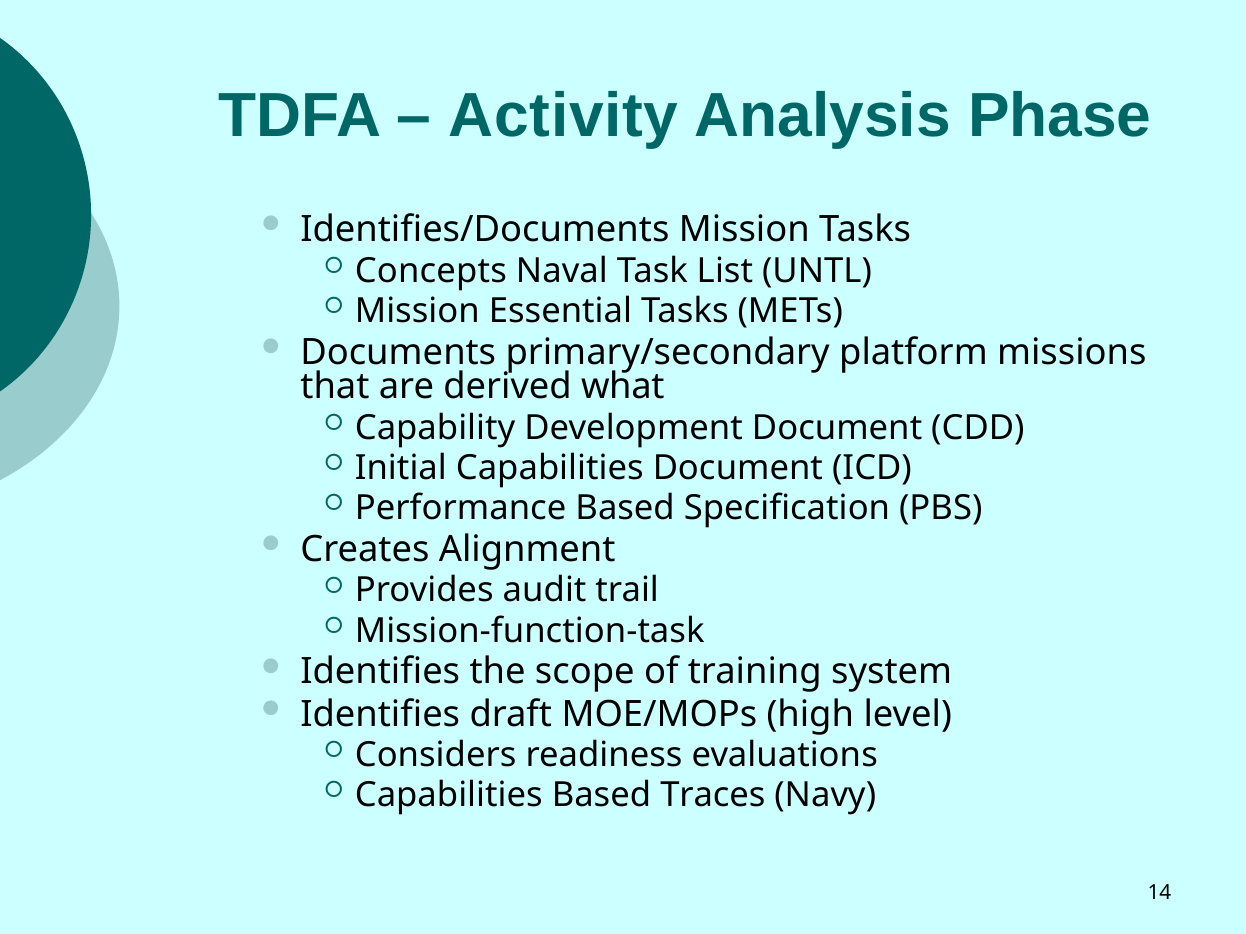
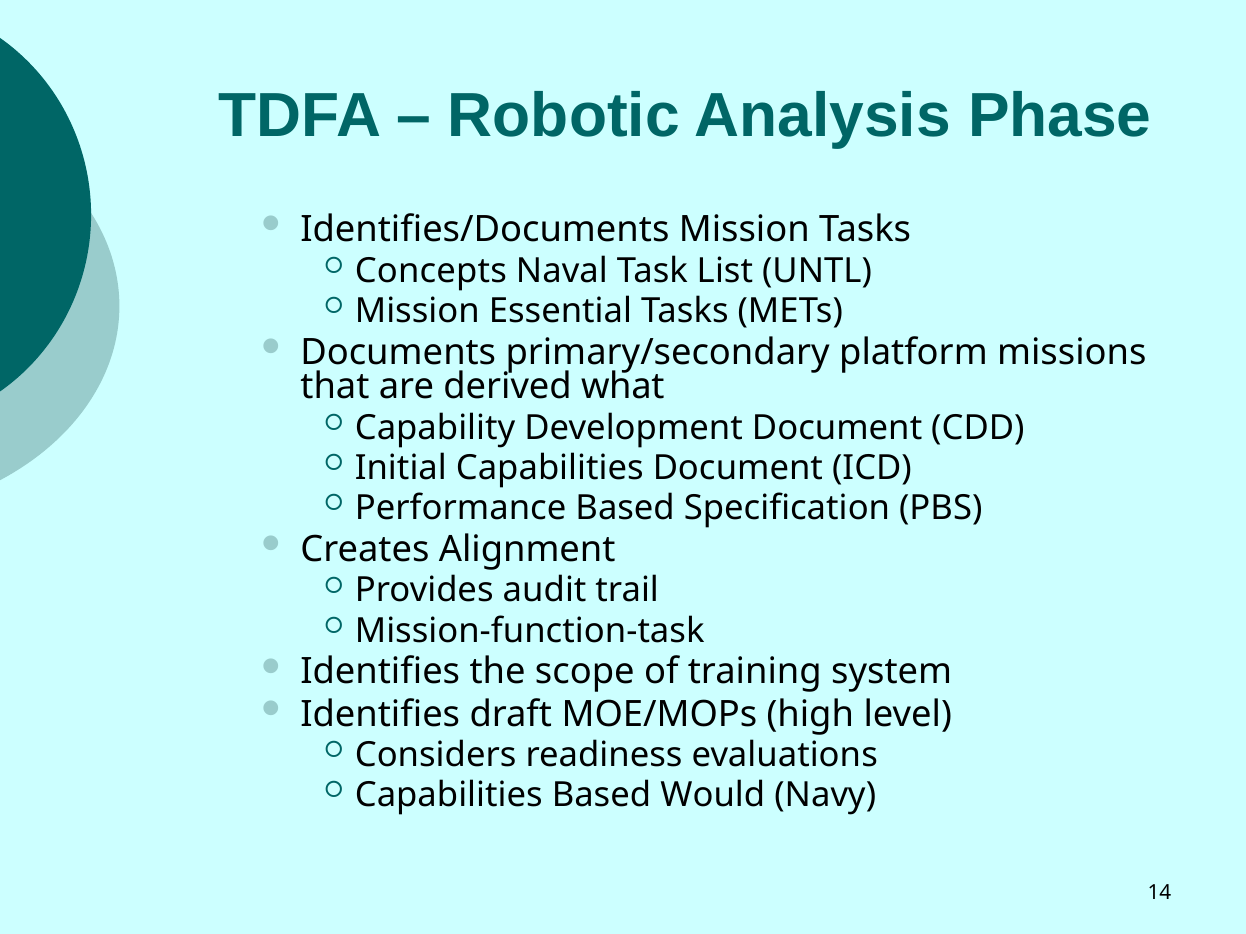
Activity: Activity -> Robotic
Traces: Traces -> Would
